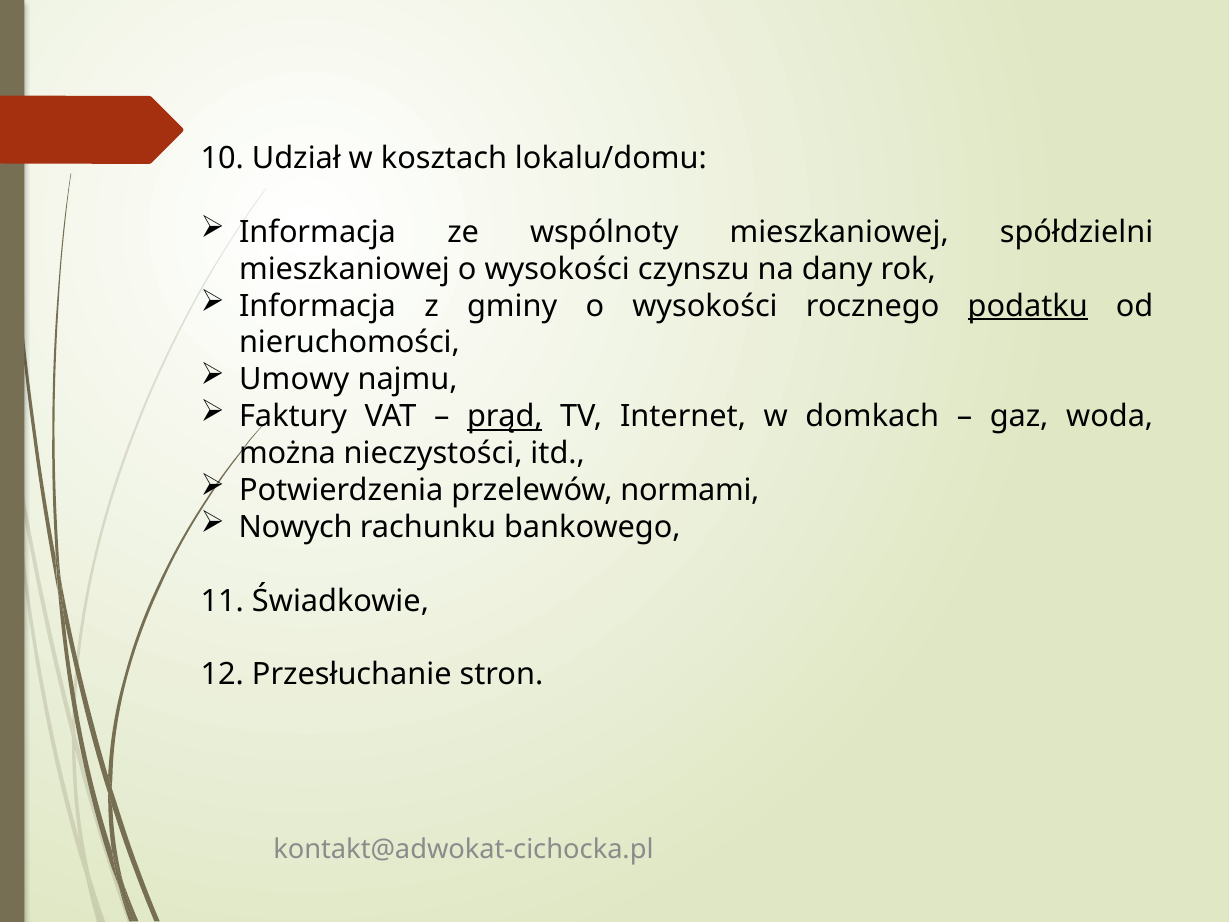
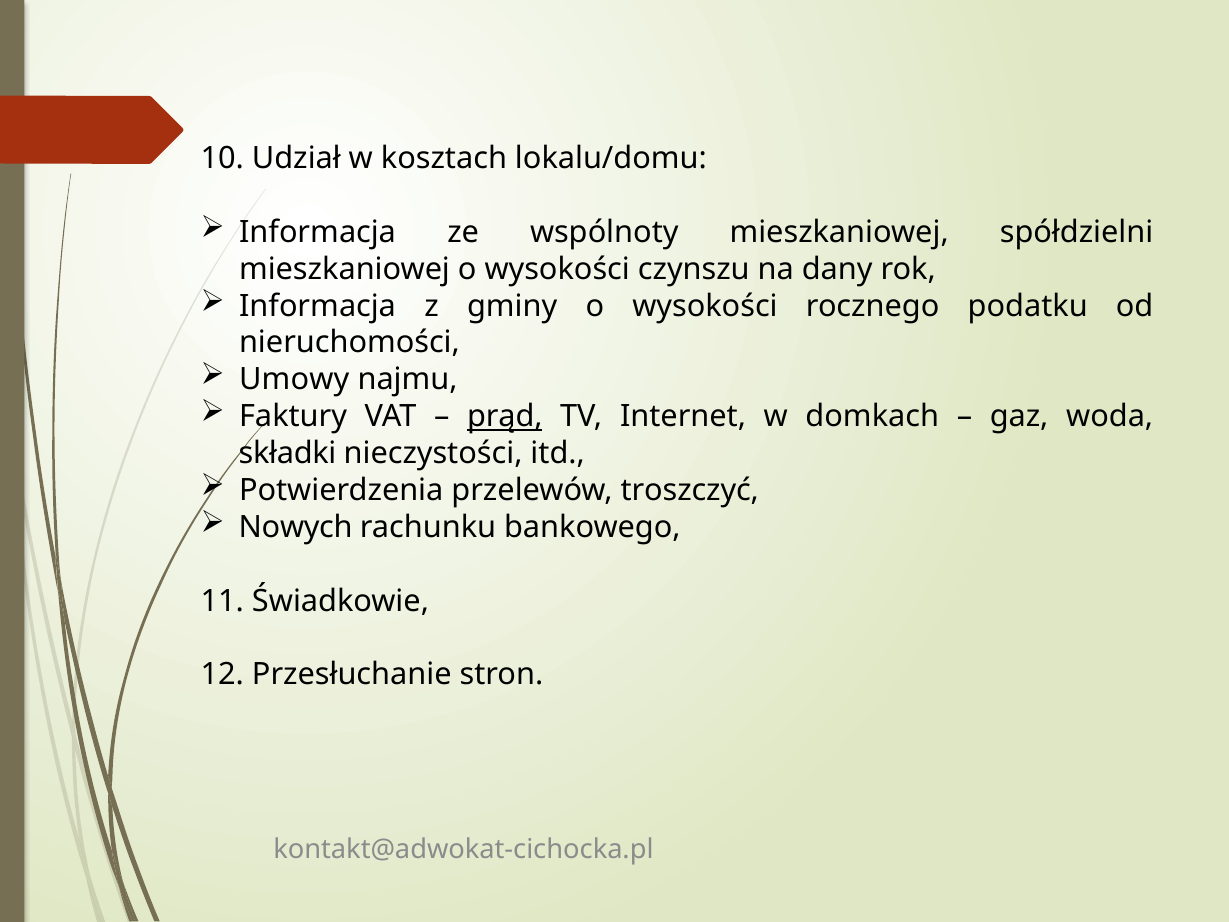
podatku underline: present -> none
można: można -> składki
normami: normami -> troszczyć
